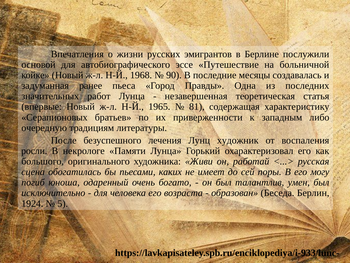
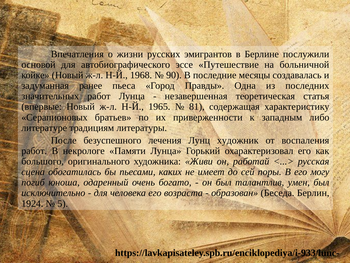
очередную: очередную -> литературе
росли at (34, 151): росли -> работ
